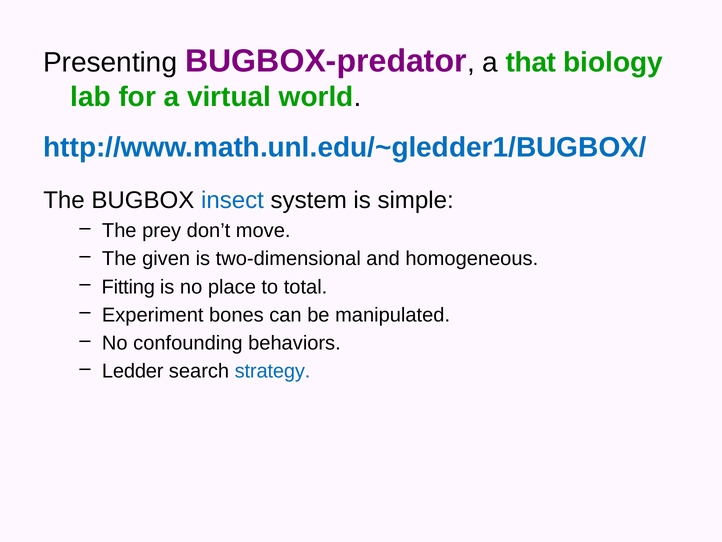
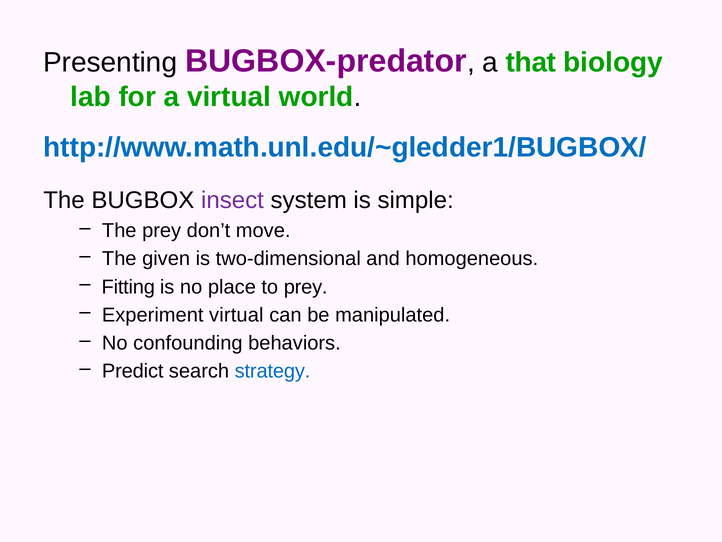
insect colour: blue -> purple
to total: total -> prey
Experiment bones: bones -> virtual
Ledder: Ledder -> Predict
